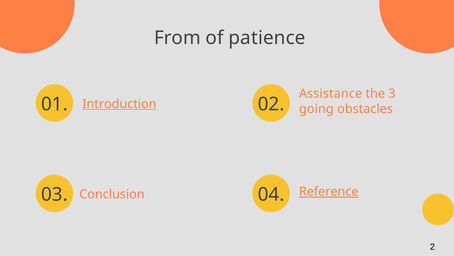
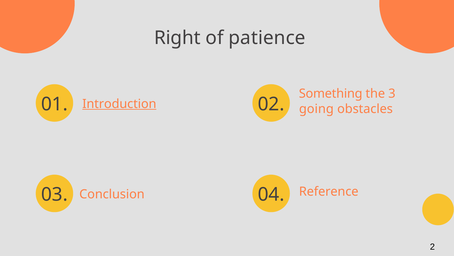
From: From -> Right
Assistance: Assistance -> Something
Reference underline: present -> none
